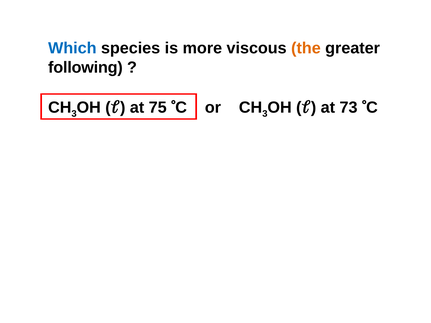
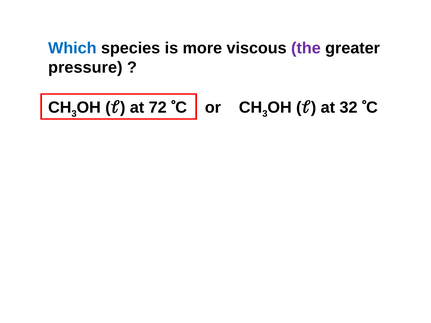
the colour: orange -> purple
following: following -> pressure
75: 75 -> 72
73: 73 -> 32
